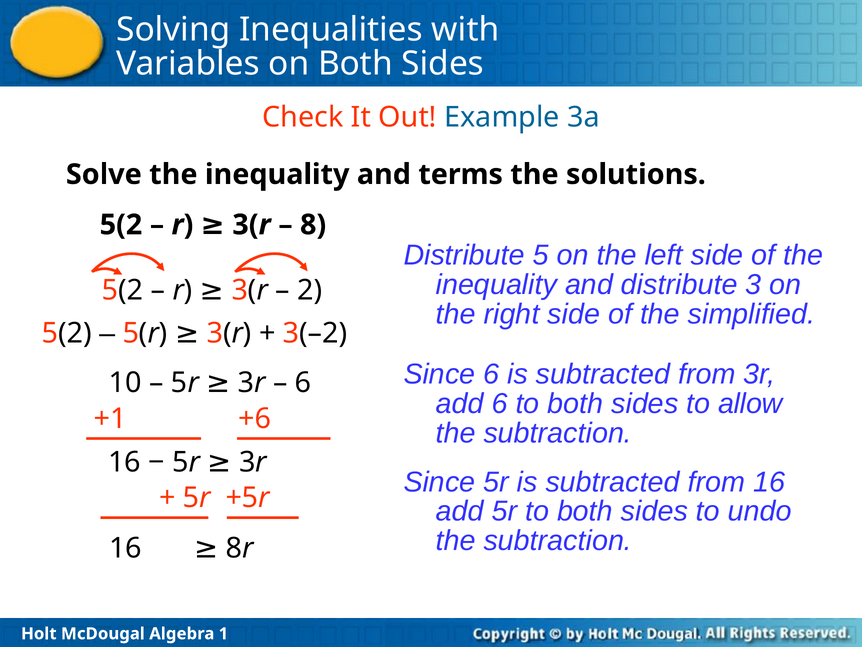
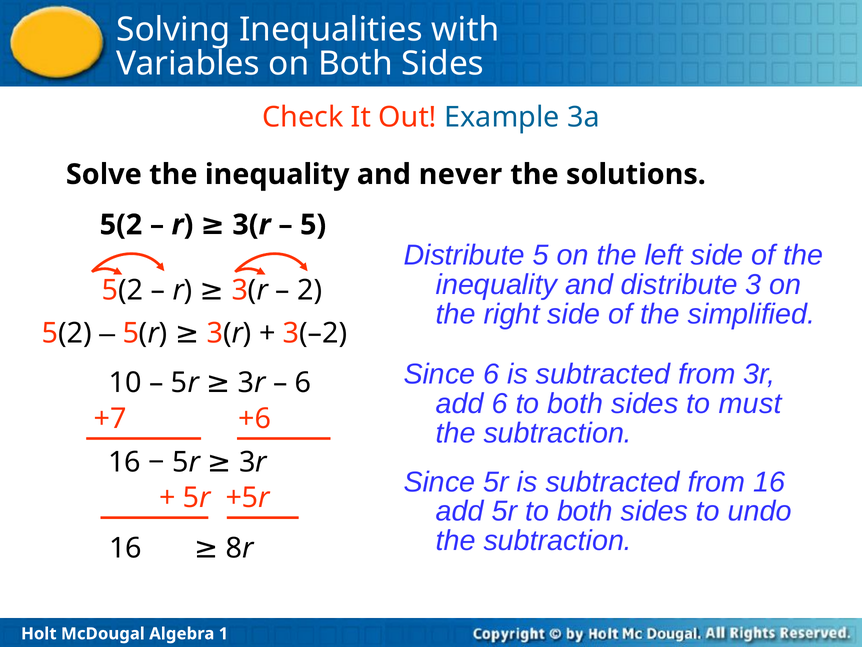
terms: terms -> never
8 at (313, 225): 8 -> 5
allow: allow -> must
+1: +1 -> +7
